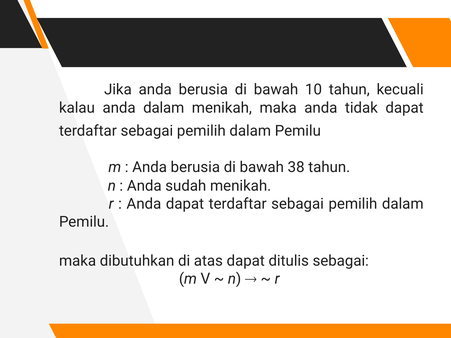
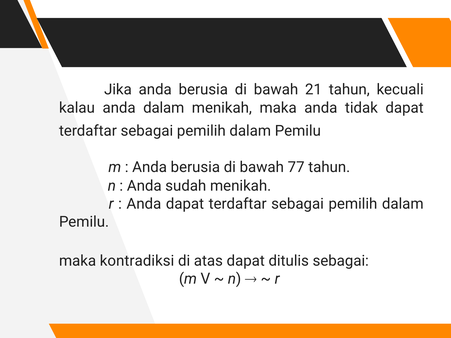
10: 10 -> 21
38: 38 -> 77
dibutuhkan: dibutuhkan -> kontradiksi
